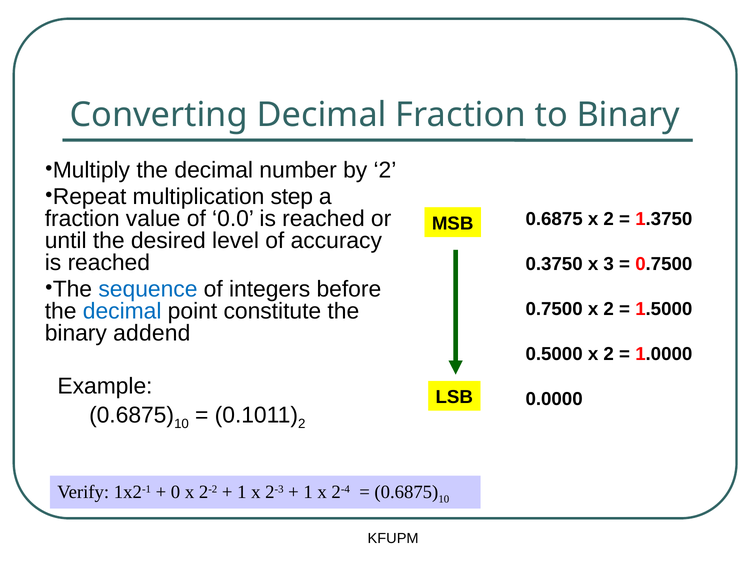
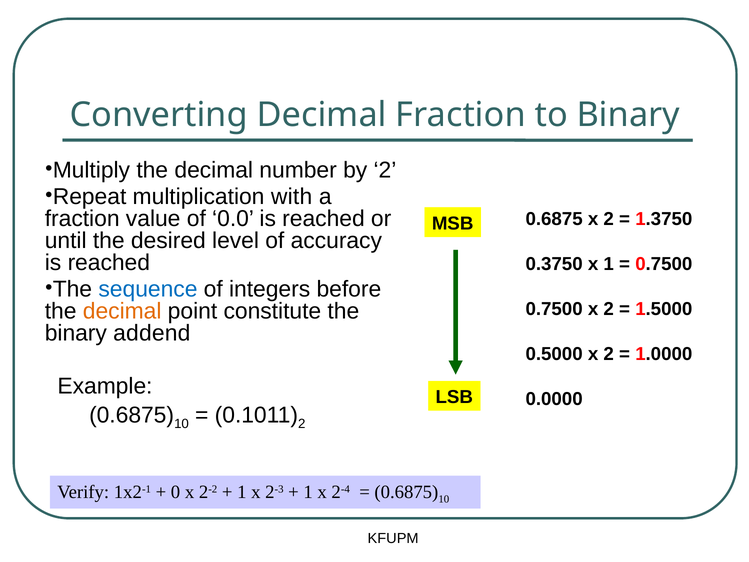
step: step -> with
x 3: 3 -> 1
decimal at (122, 311) colour: blue -> orange
